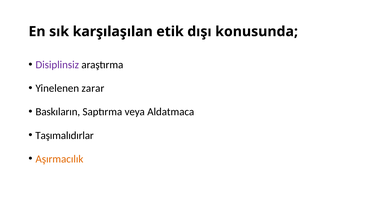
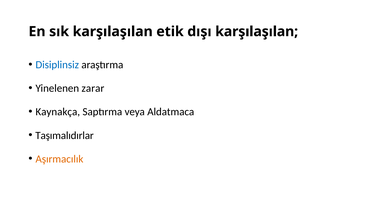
dışı konusunda: konusunda -> karşılaşılan
Disiplinsiz colour: purple -> blue
Baskıların: Baskıların -> Kaynakça
